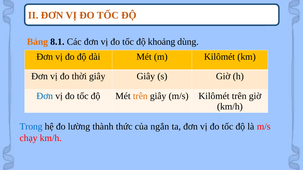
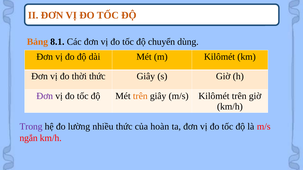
khoảng: khoảng -> chuyển
thời giây: giây -> thức
Đơn at (45, 96) colour: blue -> purple
Trong colour: blue -> purple
thành: thành -> nhiều
ngắn: ngắn -> hoàn
chạy: chạy -> ngắn
